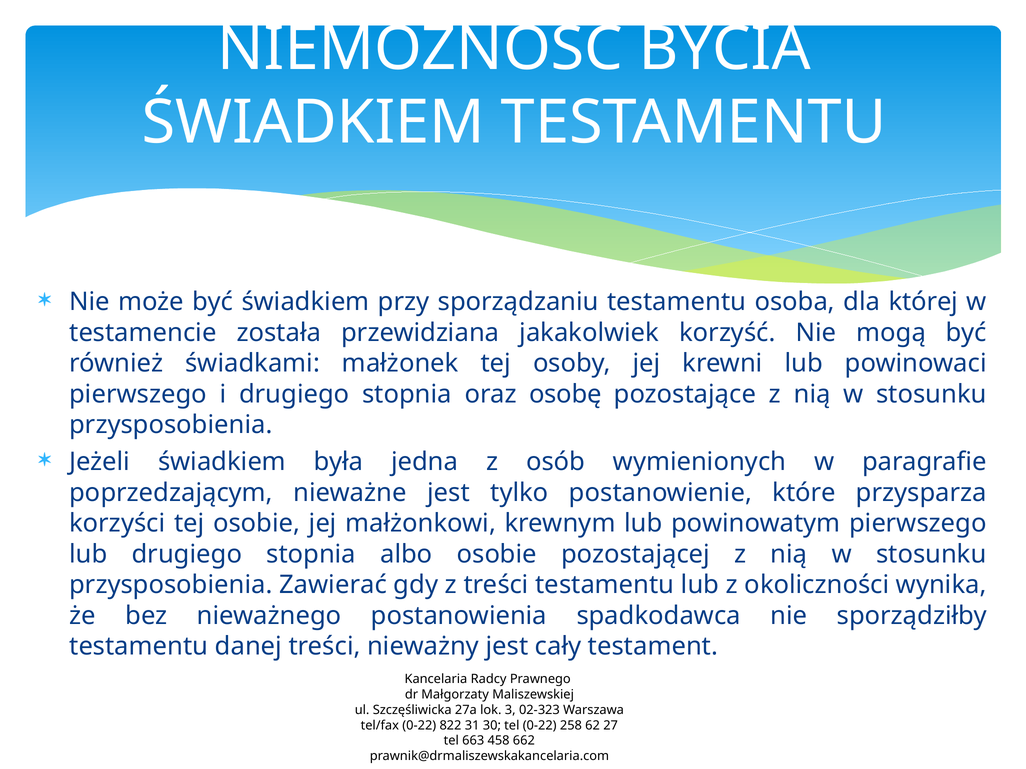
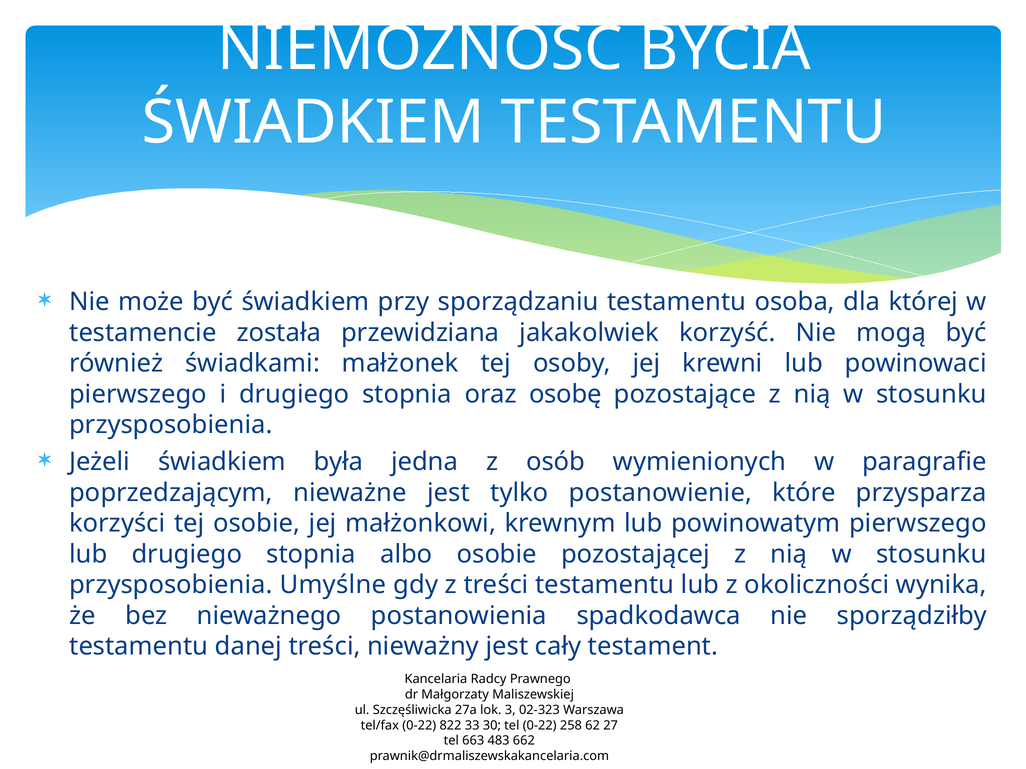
Zawierać: Zawierać -> Umyślne
31: 31 -> 33
458: 458 -> 483
